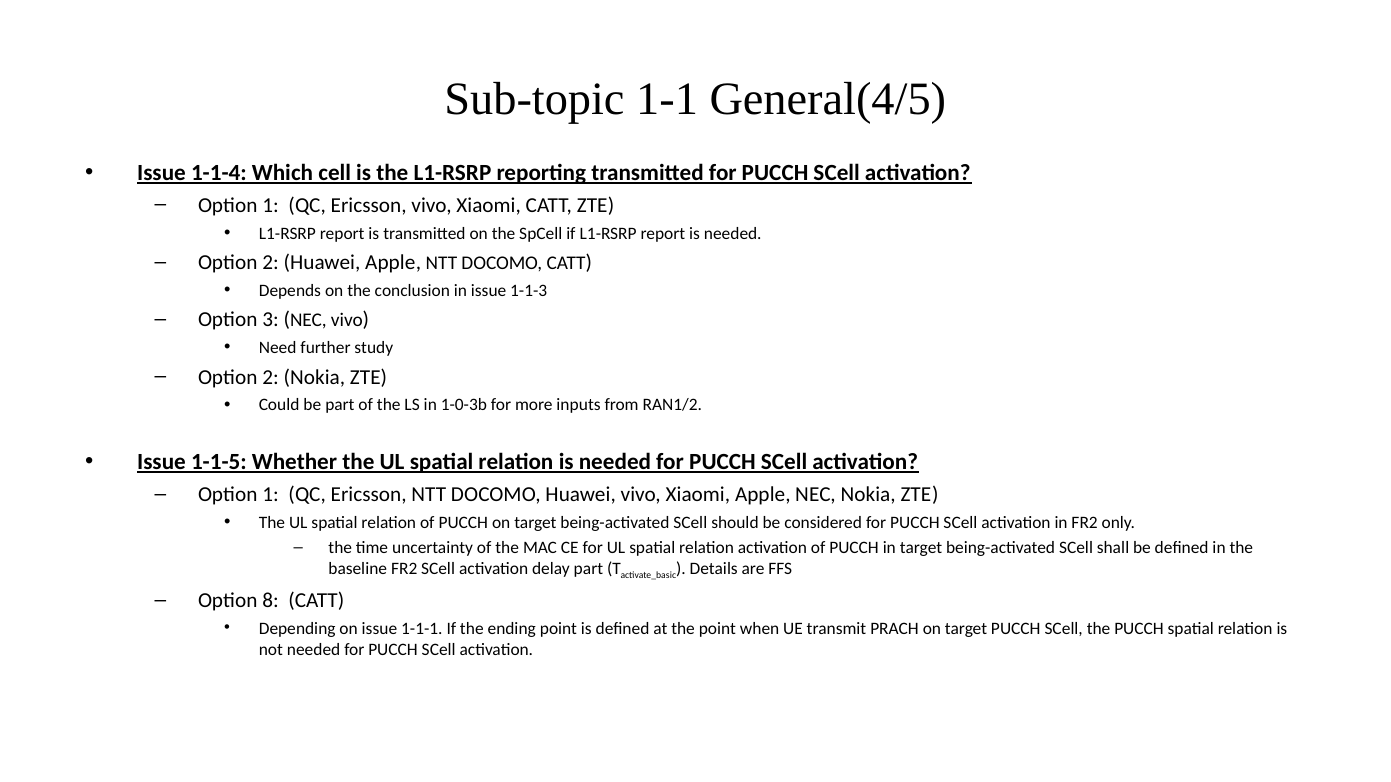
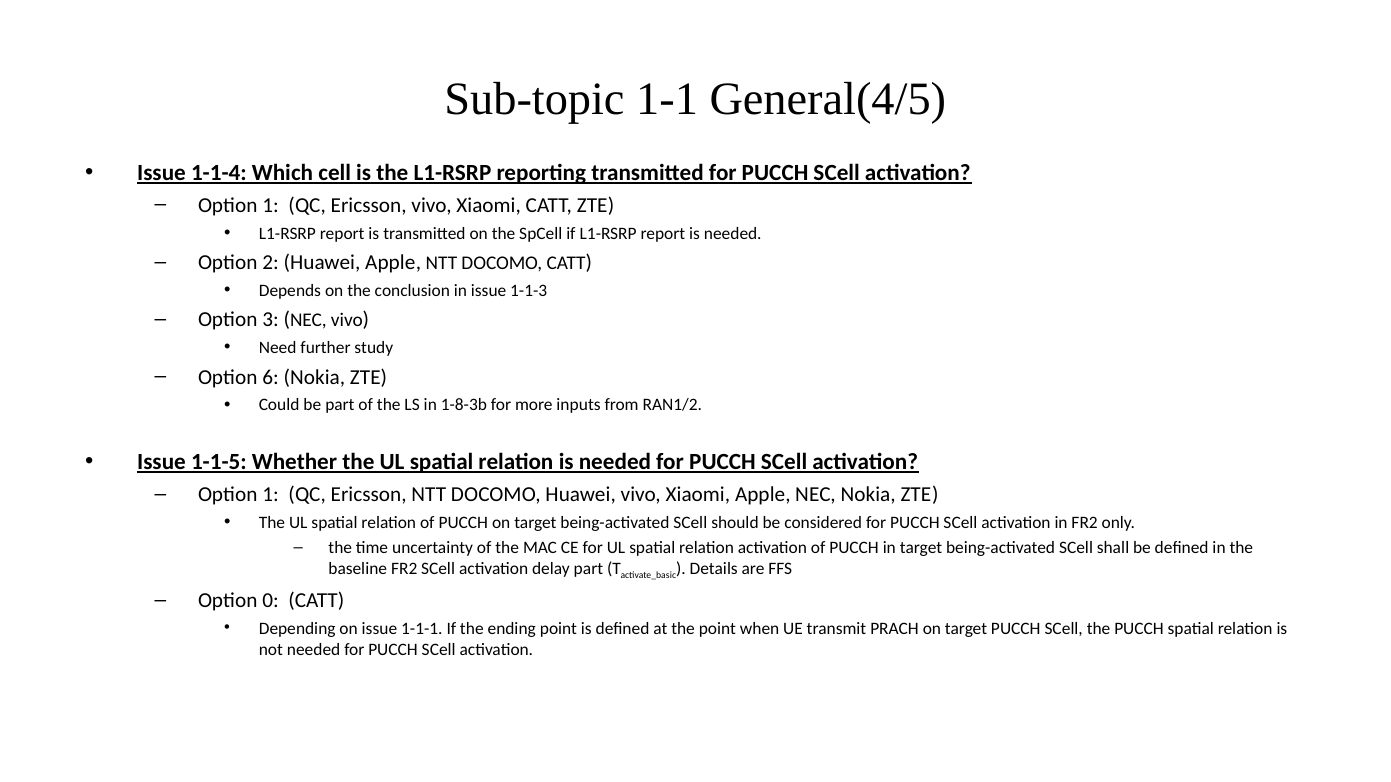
2 at (271, 377): 2 -> 6
1-0-3b: 1-0-3b -> 1-8-3b
8: 8 -> 0
